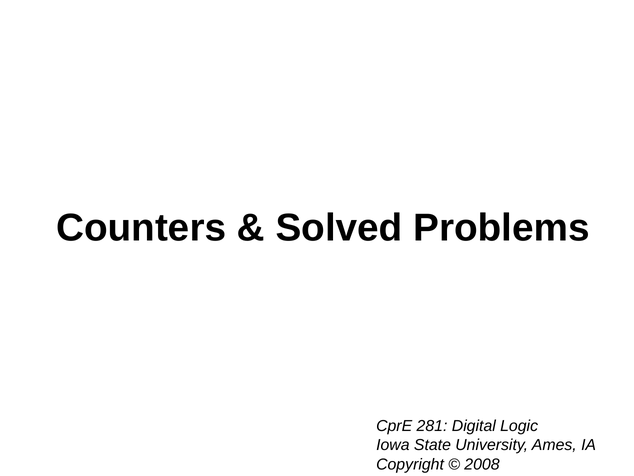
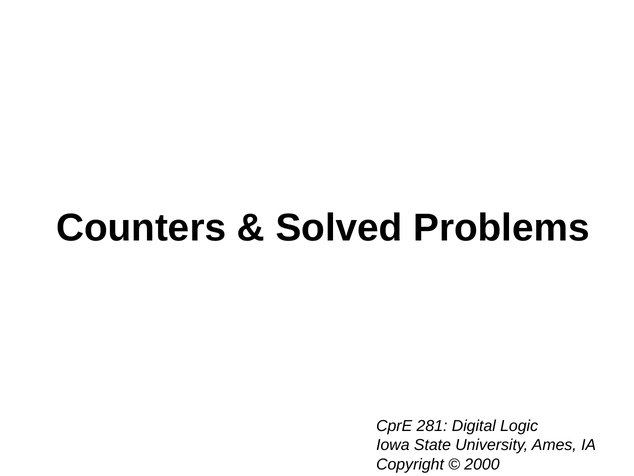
2008: 2008 -> 2000
